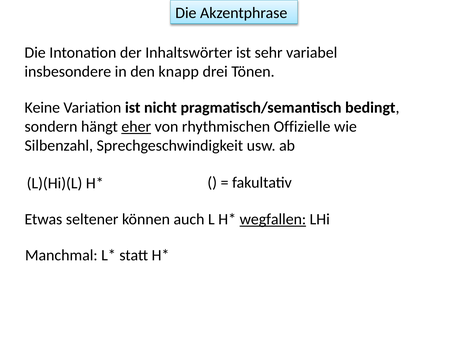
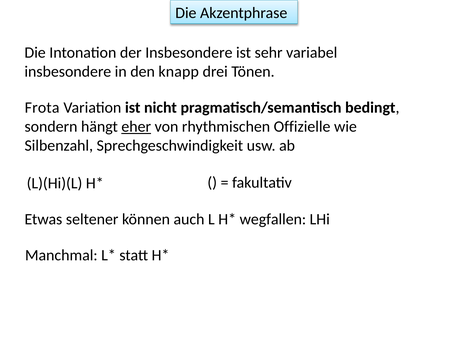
der Inhaltswörter: Inhaltswörter -> Insbesondere
Keine: Keine -> Frota
wegfallen underline: present -> none
